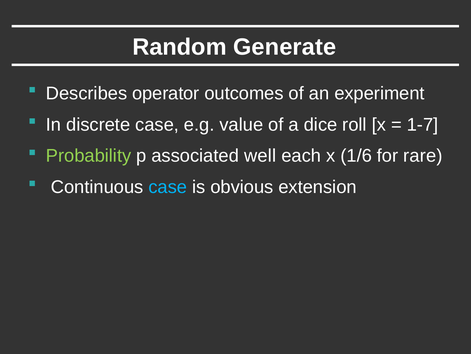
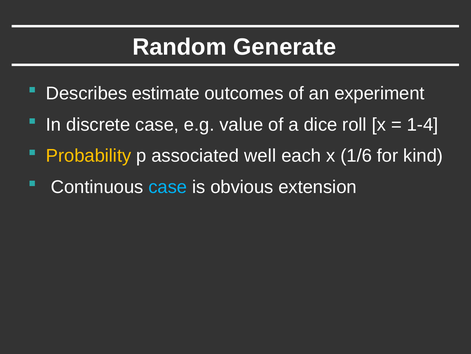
operator: operator -> estimate
1-7: 1-7 -> 1-4
Probability colour: light green -> yellow
rare: rare -> kind
